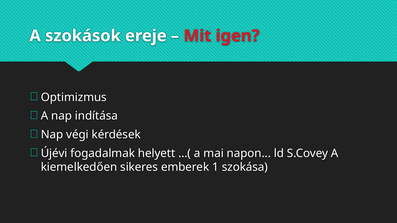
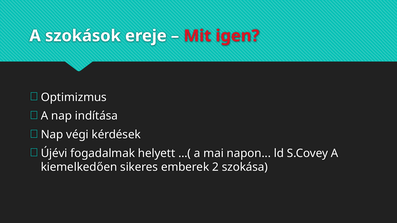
1: 1 -> 2
